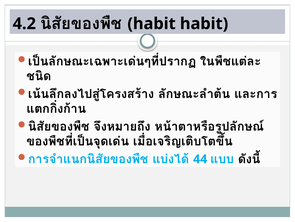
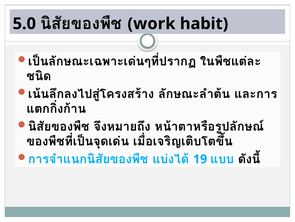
4.2: 4.2 -> 5.0
habit at (152, 24): habit -> work
44: 44 -> 19
